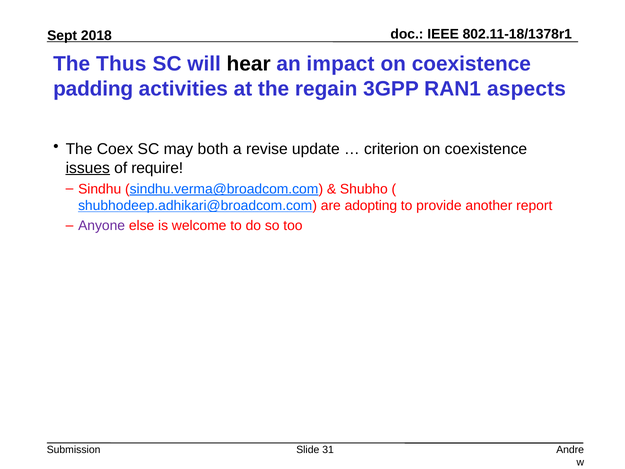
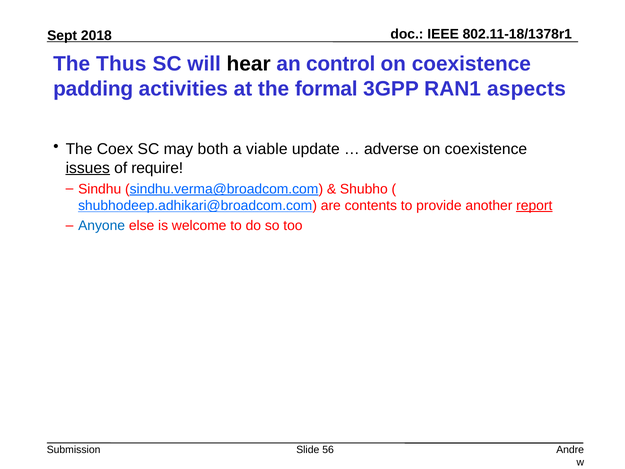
impact: impact -> control
regain: regain -> formal
revise: revise -> viable
criterion: criterion -> adverse
adopting: adopting -> contents
report underline: none -> present
Anyone colour: purple -> blue
31: 31 -> 56
